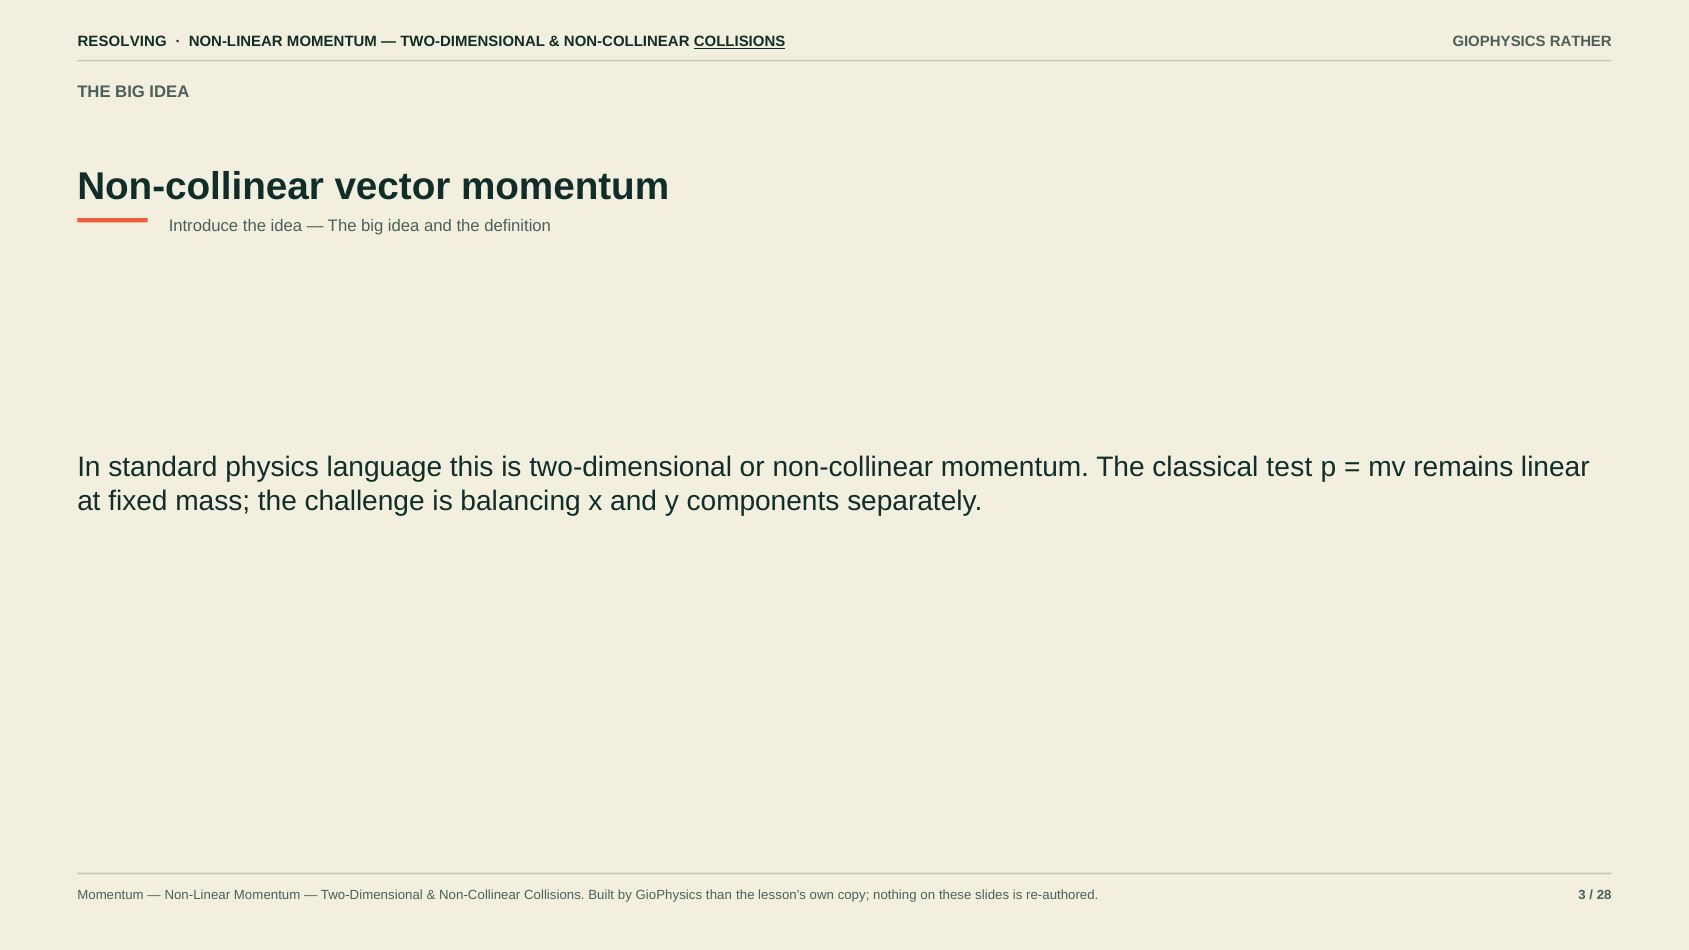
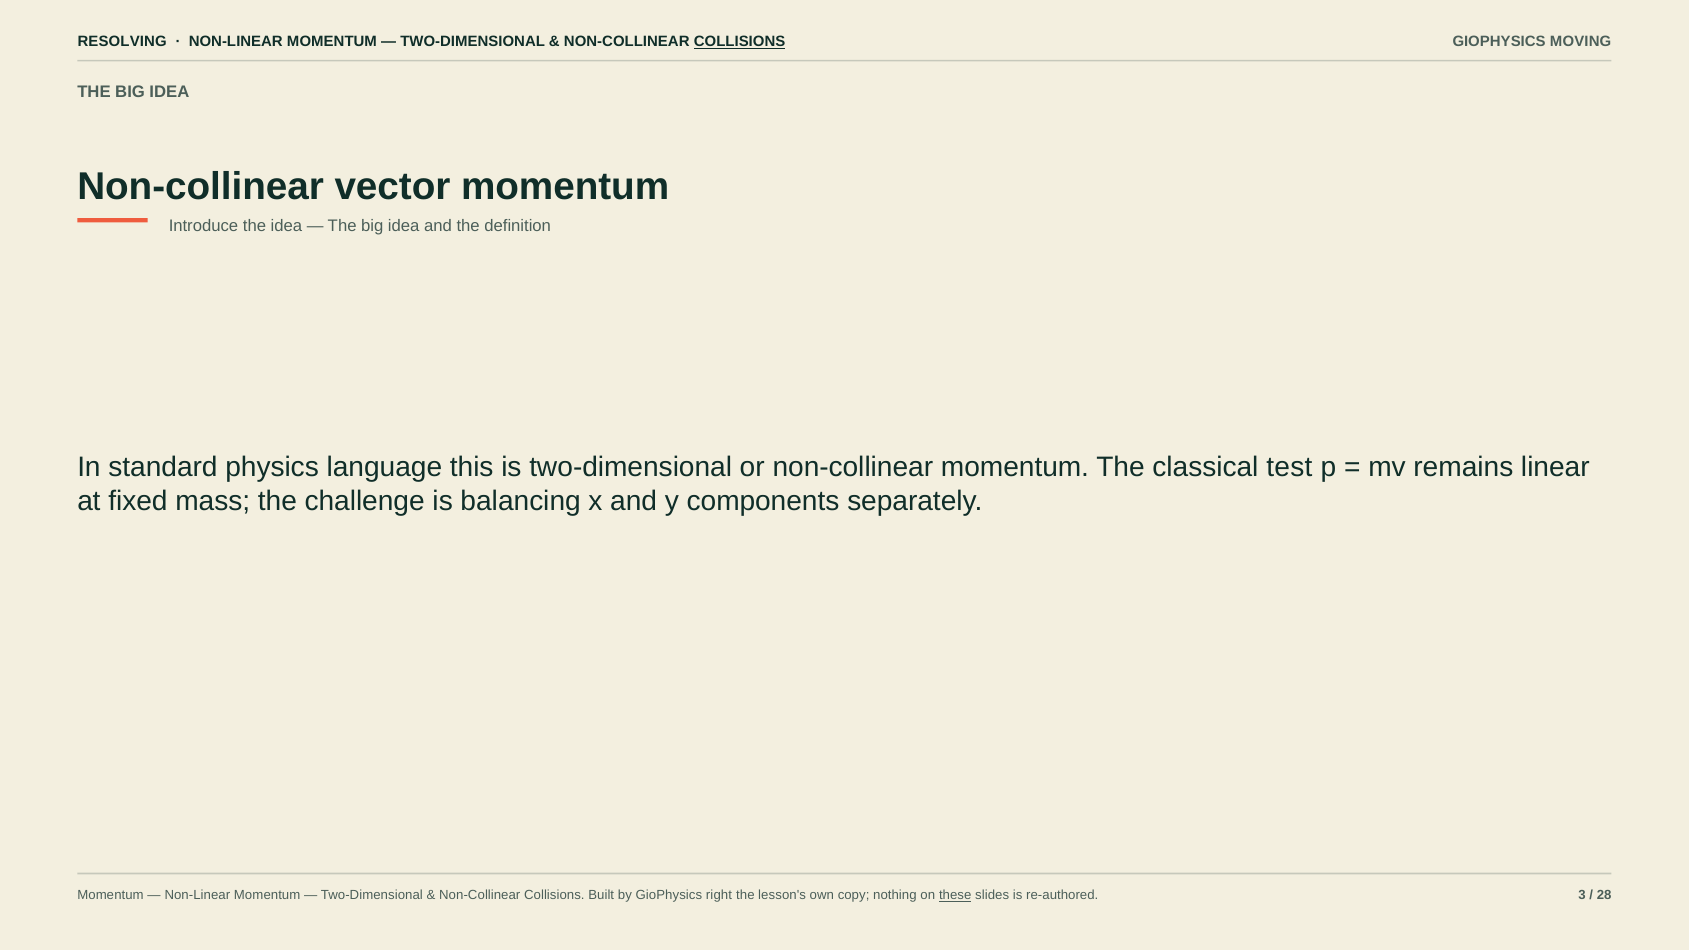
RATHER: RATHER -> MOVING
than: than -> right
these underline: none -> present
